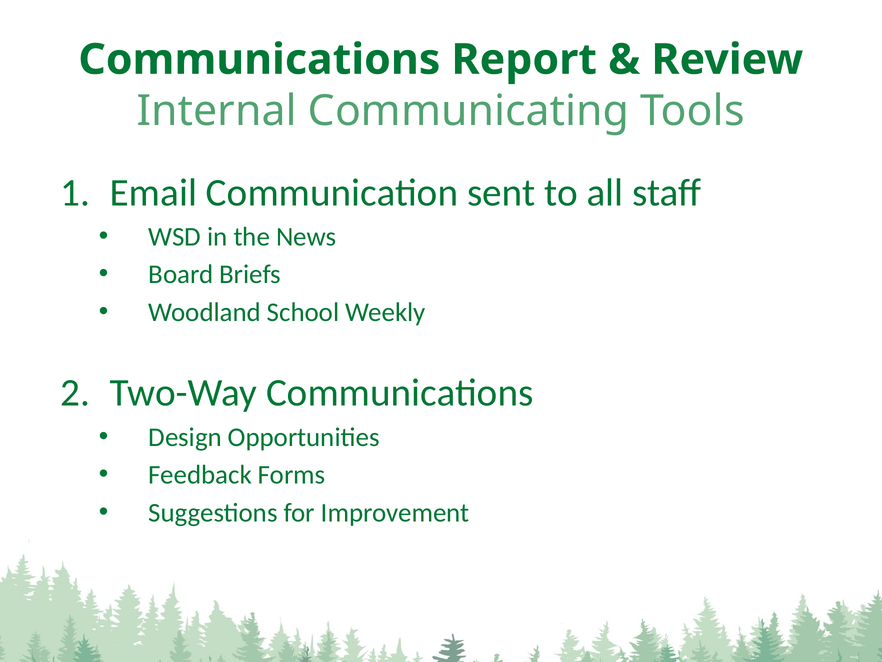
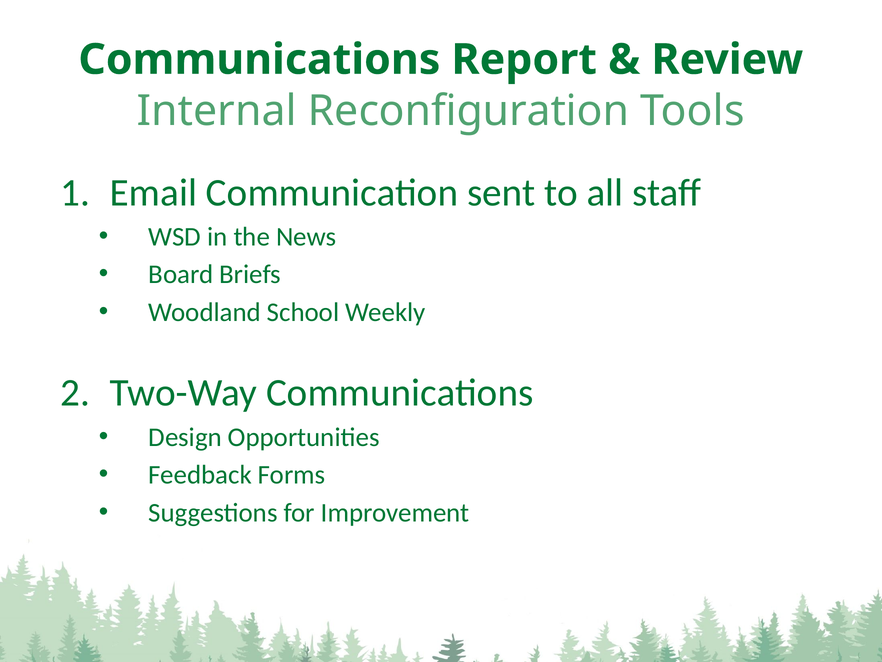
Communicating: Communicating -> Reconfiguration
